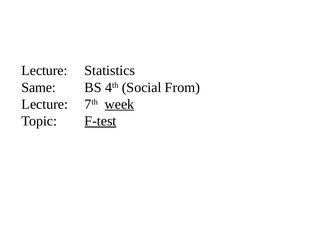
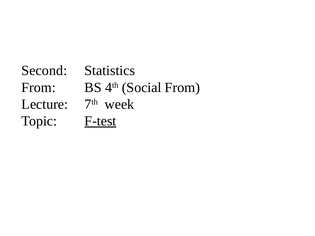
Lecture at (44, 71): Lecture -> Second
Same at (39, 87): Same -> From
week underline: present -> none
